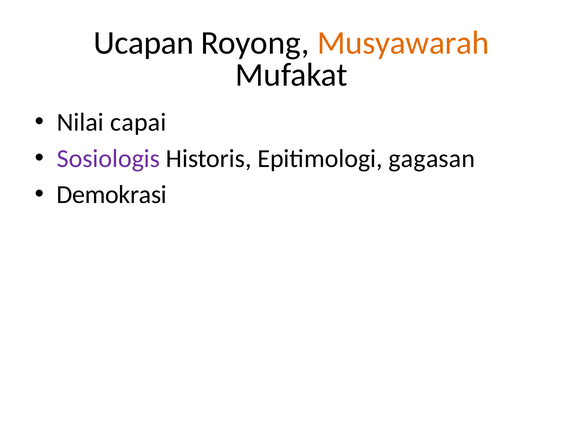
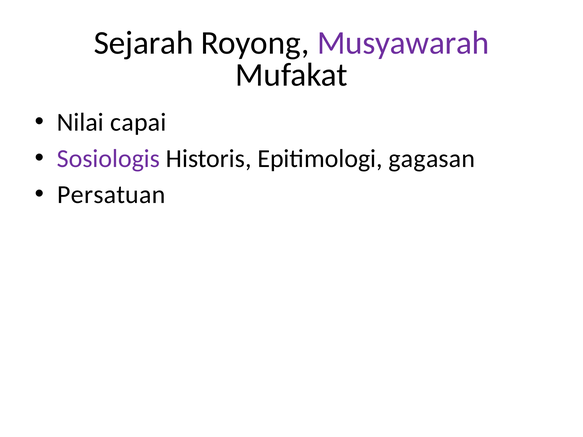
Ucapan: Ucapan -> Sejarah
Musyawarah colour: orange -> purple
Demokrasi: Demokrasi -> Persatuan
